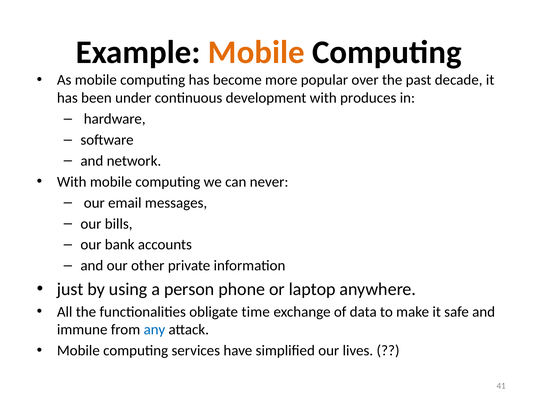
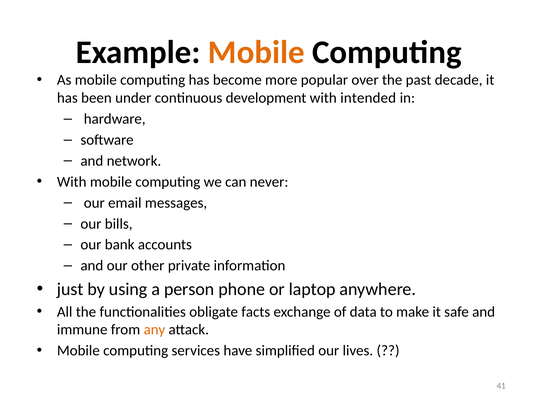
produces: produces -> intended
time: time -> facts
any colour: blue -> orange
